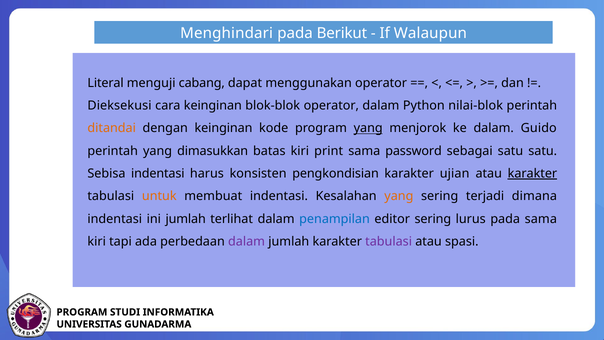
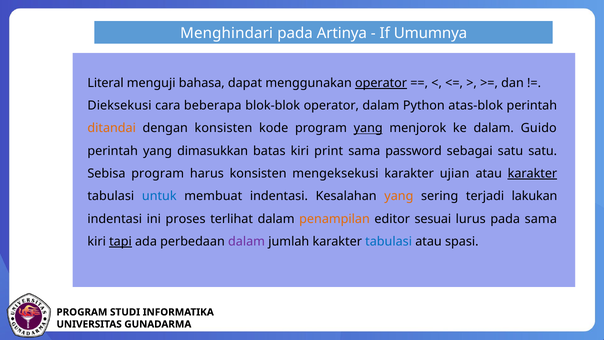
Berikut: Berikut -> Artinya
Walaupun: Walaupun -> Umumnya
cabang: cabang -> bahasa
operator at (381, 83) underline: none -> present
cara keinginan: keinginan -> beberapa
nilai-blok: nilai-blok -> atas-blok
dengan keinginan: keinginan -> konsisten
Sebisa indentasi: indentasi -> program
pengkondisian: pengkondisian -> mengeksekusi
untuk colour: orange -> blue
dimana: dimana -> lakukan
ini jumlah: jumlah -> proses
penampilan colour: blue -> orange
editor sering: sering -> sesuai
tapi underline: none -> present
tabulasi at (389, 241) colour: purple -> blue
